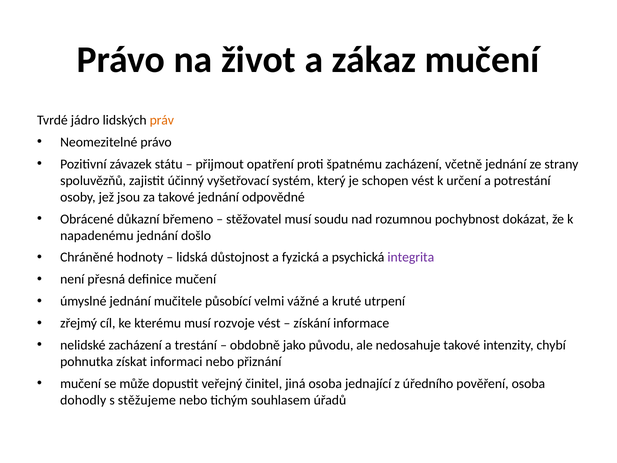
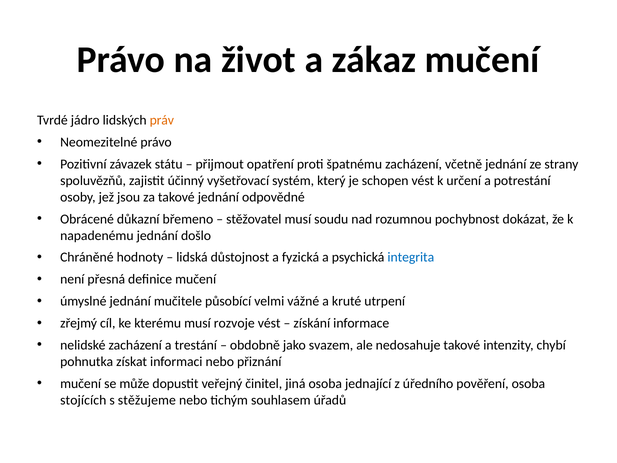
integrita colour: purple -> blue
původu: původu -> svazem
dohodly: dohodly -> stojících
